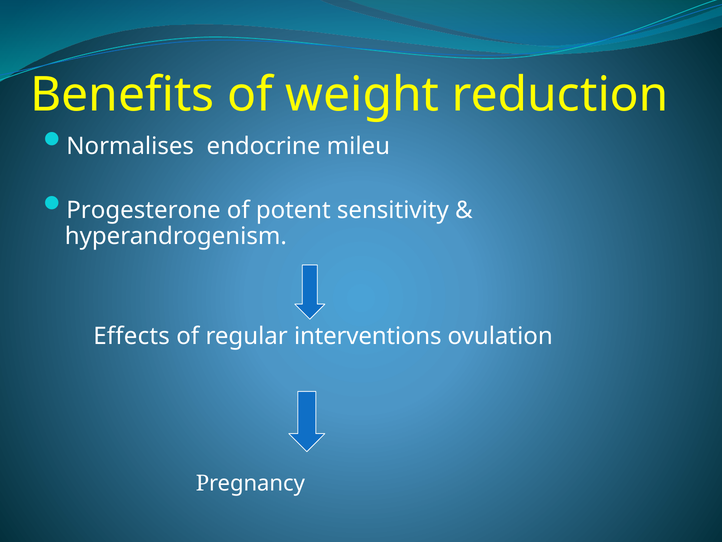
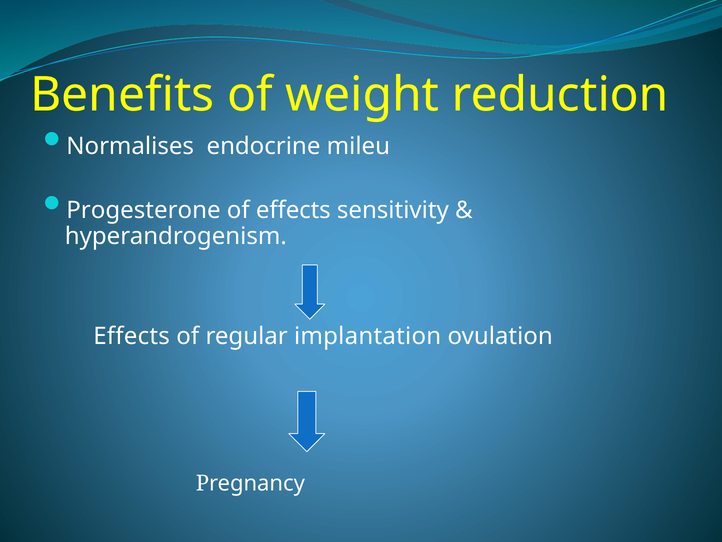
of potent: potent -> effects
interventions: interventions -> implantation
